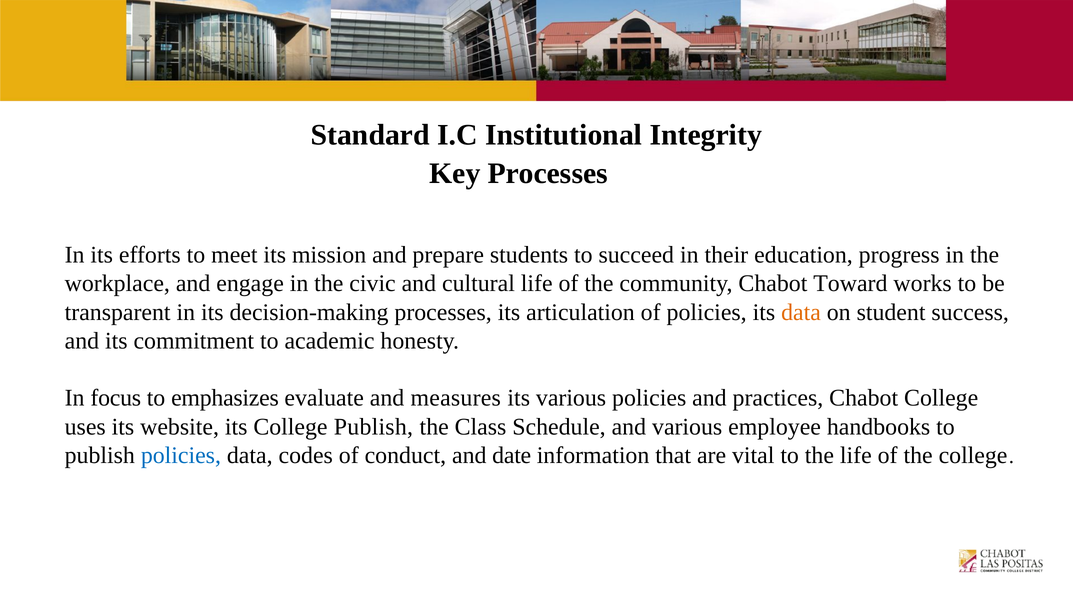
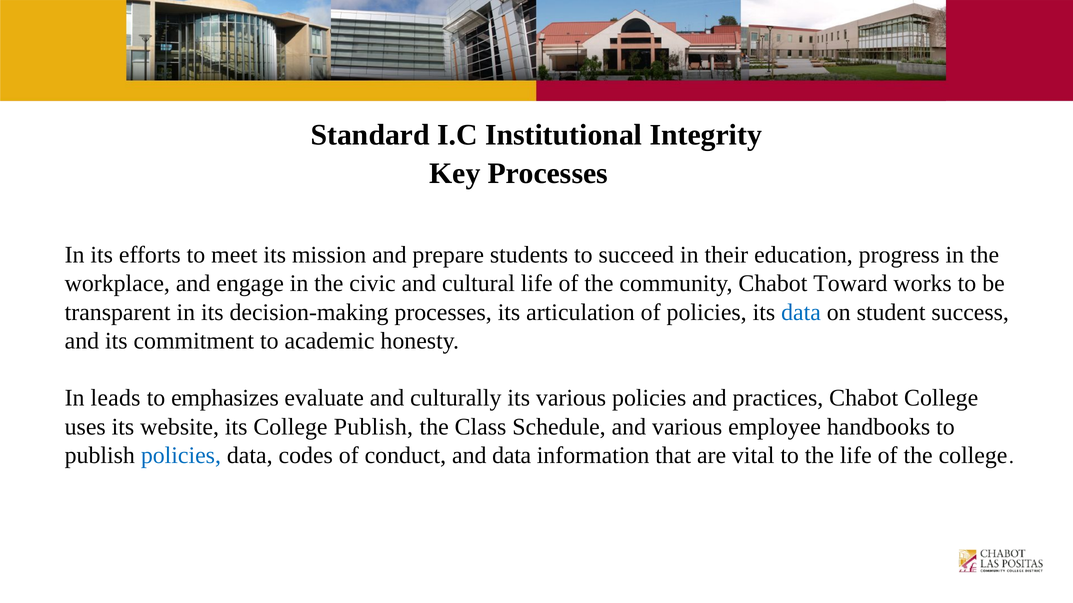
data at (801, 313) colour: orange -> blue
focus: focus -> leads
measures: measures -> culturally
and date: date -> data
